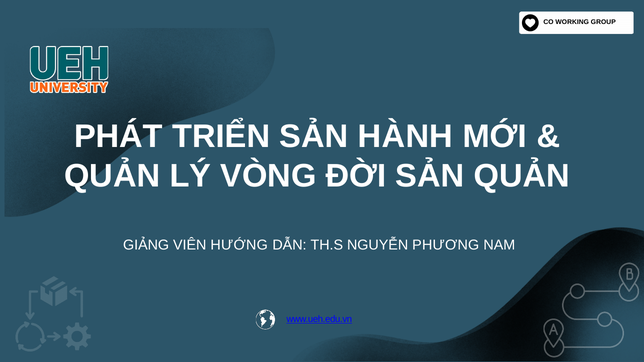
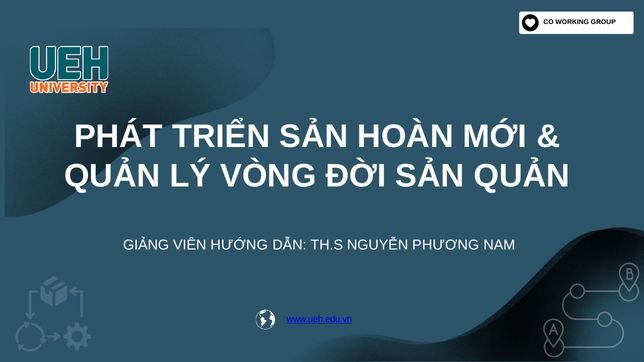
HÀNH: HÀNH -> HOÀN
